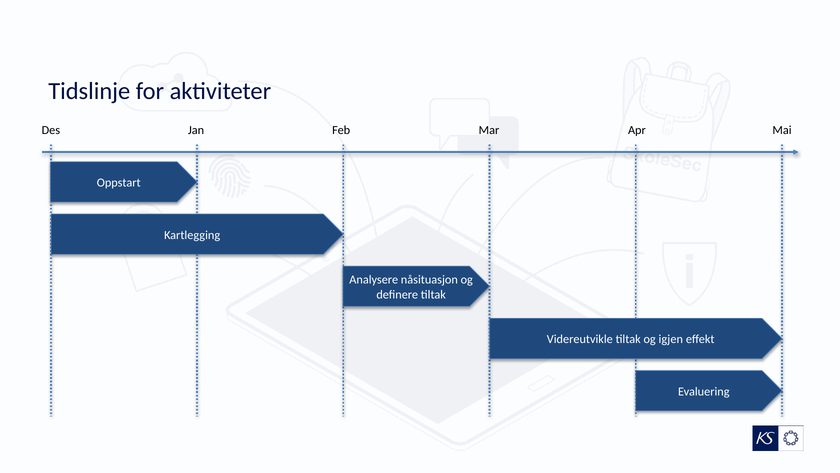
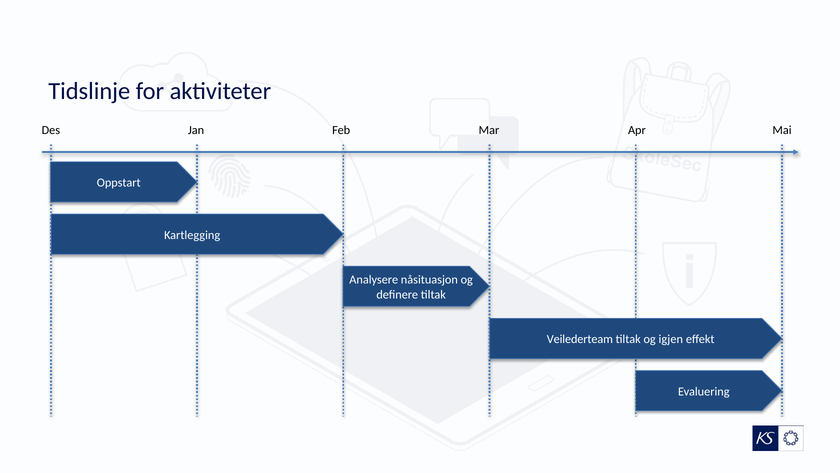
Videreutvikle: Videreutvikle -> Veilederteam
